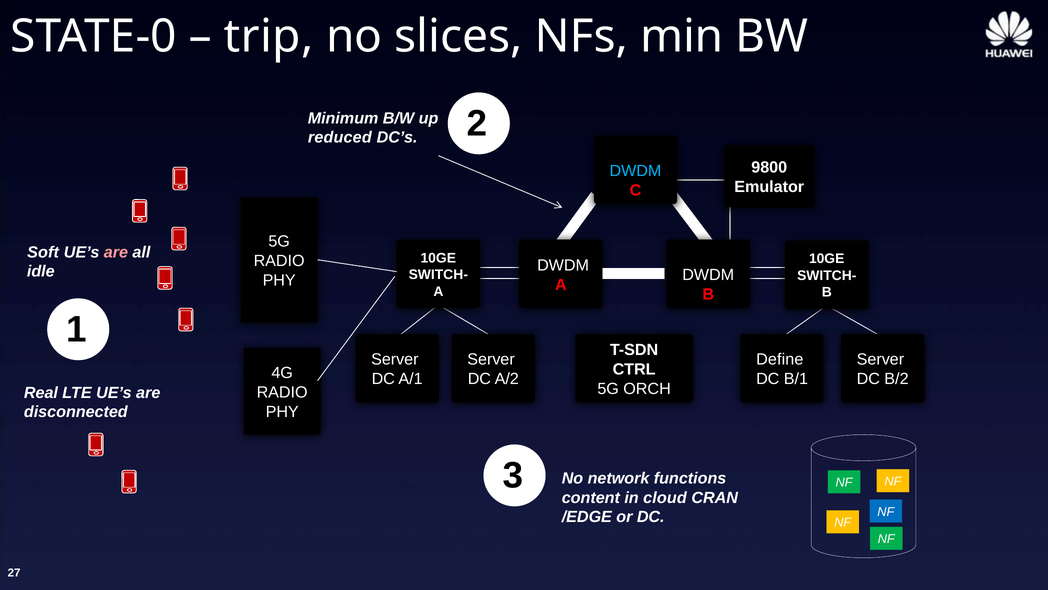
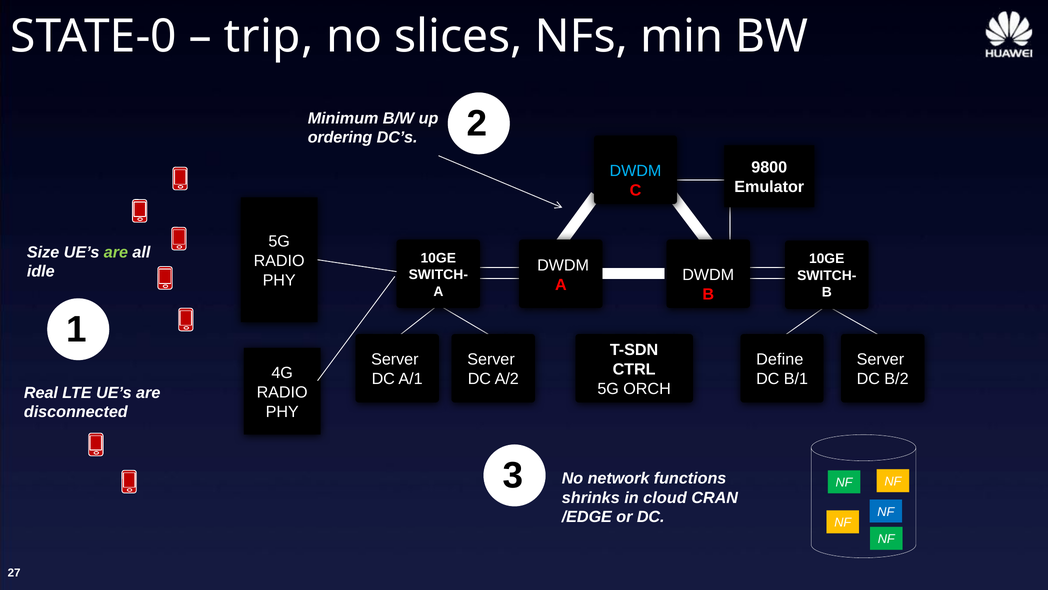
reduced: reduced -> ordering
Soft: Soft -> Size
are at (116, 252) colour: pink -> light green
content: content -> shrinks
